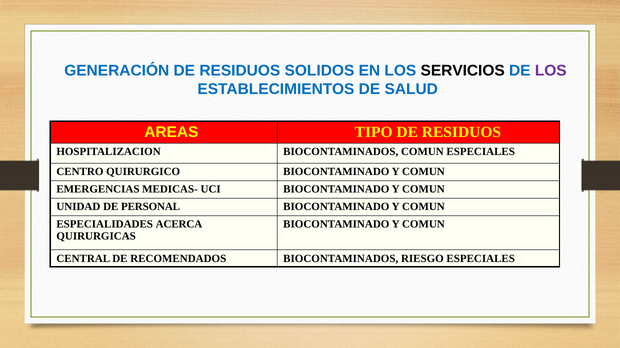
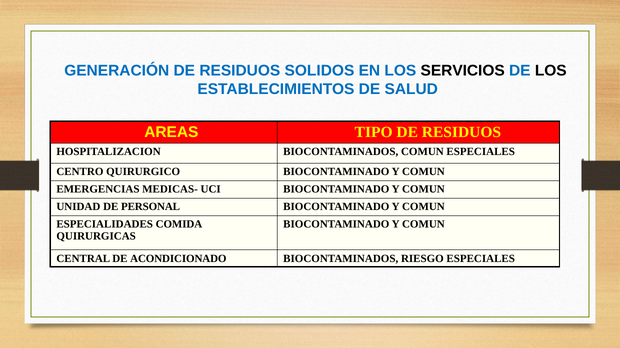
LOS at (551, 71) colour: purple -> black
ACERCA: ACERCA -> COMIDA
RECOMENDADOS: RECOMENDADOS -> ACONDICIONADO
